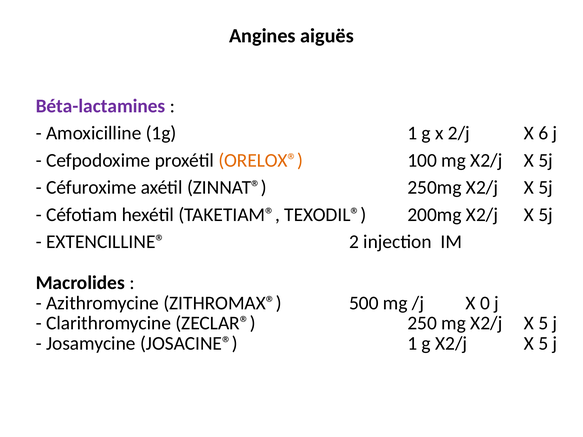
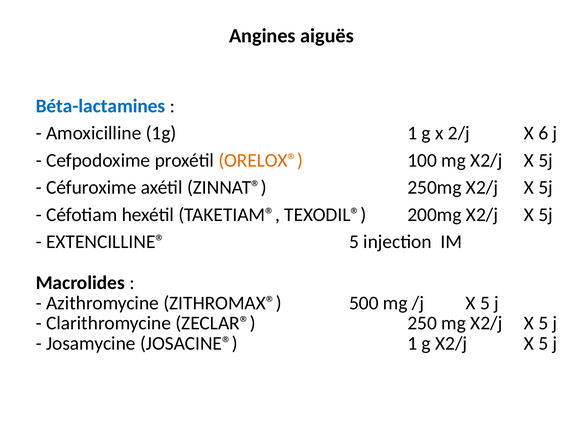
Béta-lactamines colour: purple -> blue
EXTENCILLINE® 2: 2 -> 5
/j X 0: 0 -> 5
